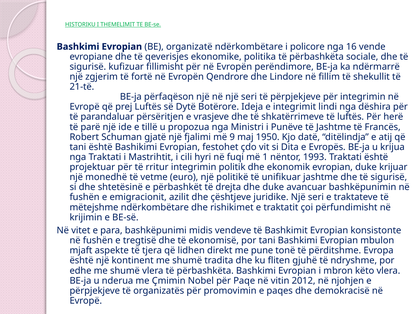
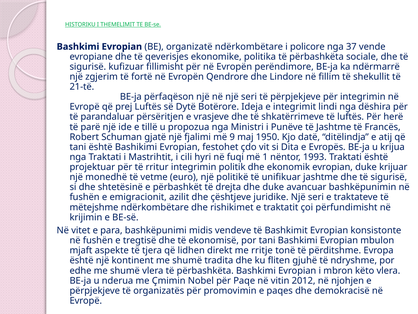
16: 16 -> 37
pune: pune -> rritje
